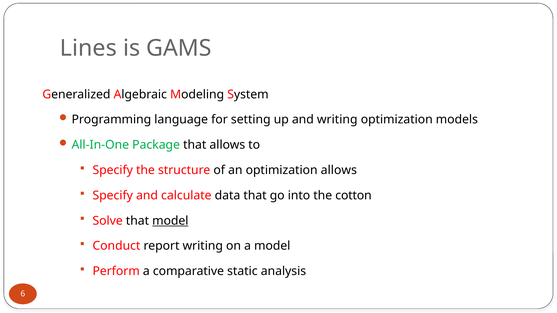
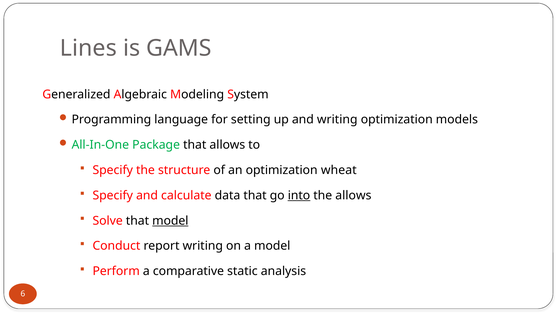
optimization allows: allows -> wheat
into underline: none -> present
the cotton: cotton -> allows
